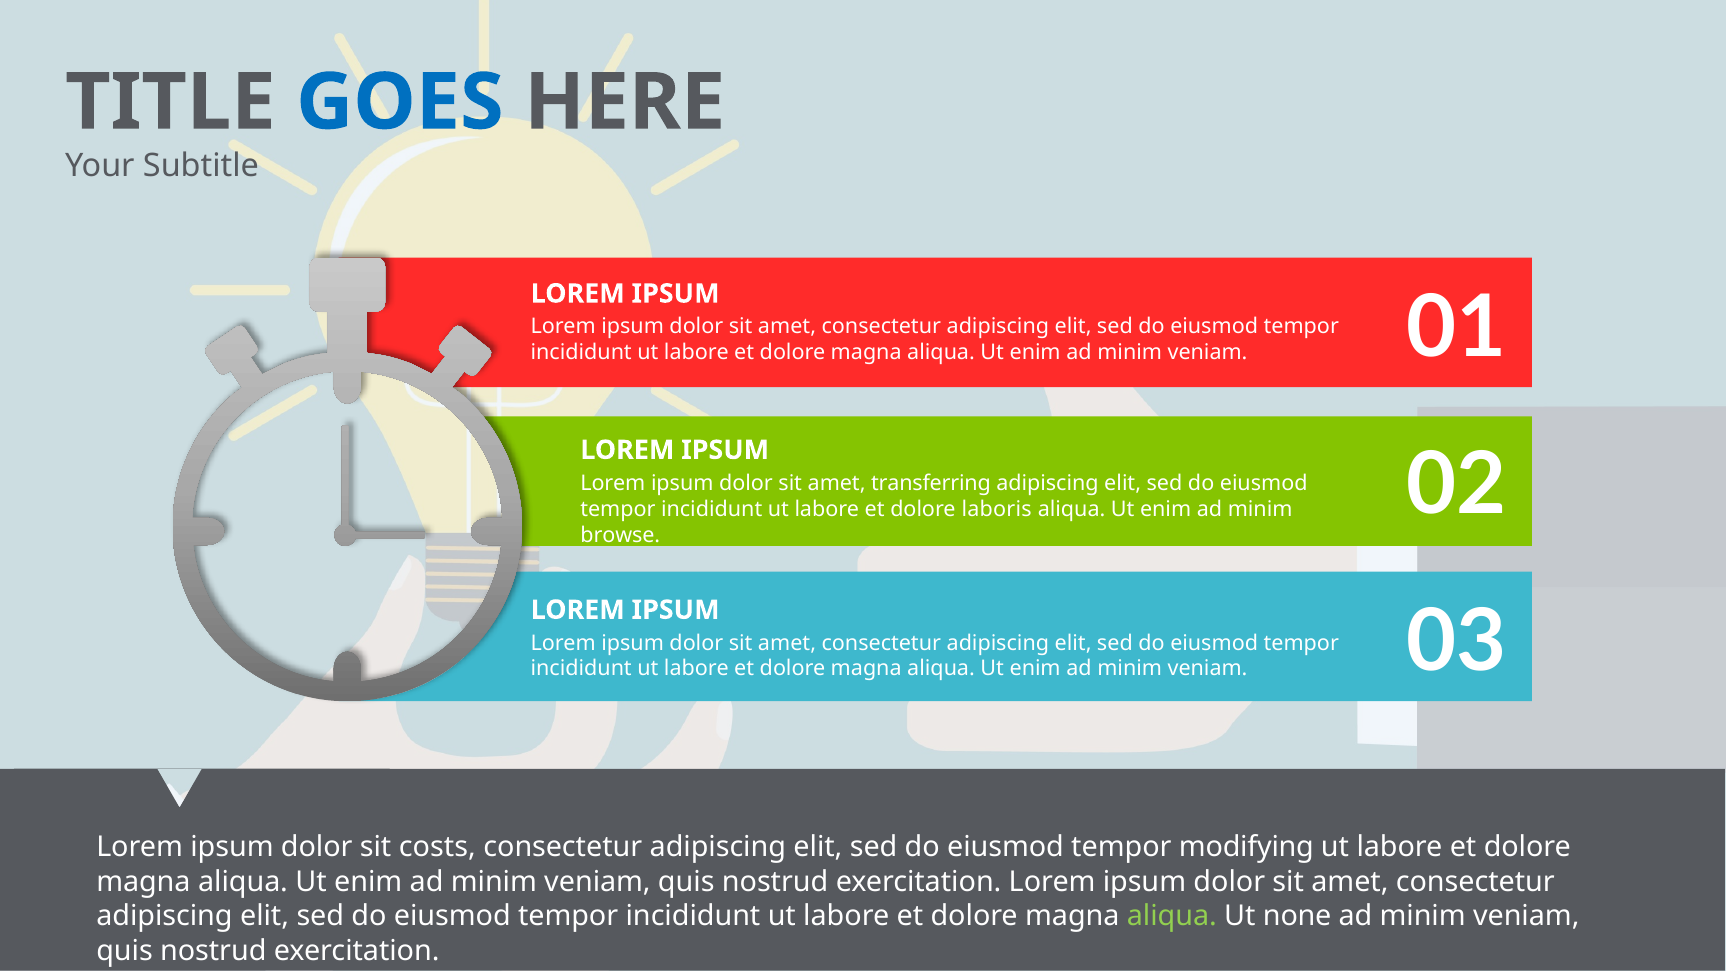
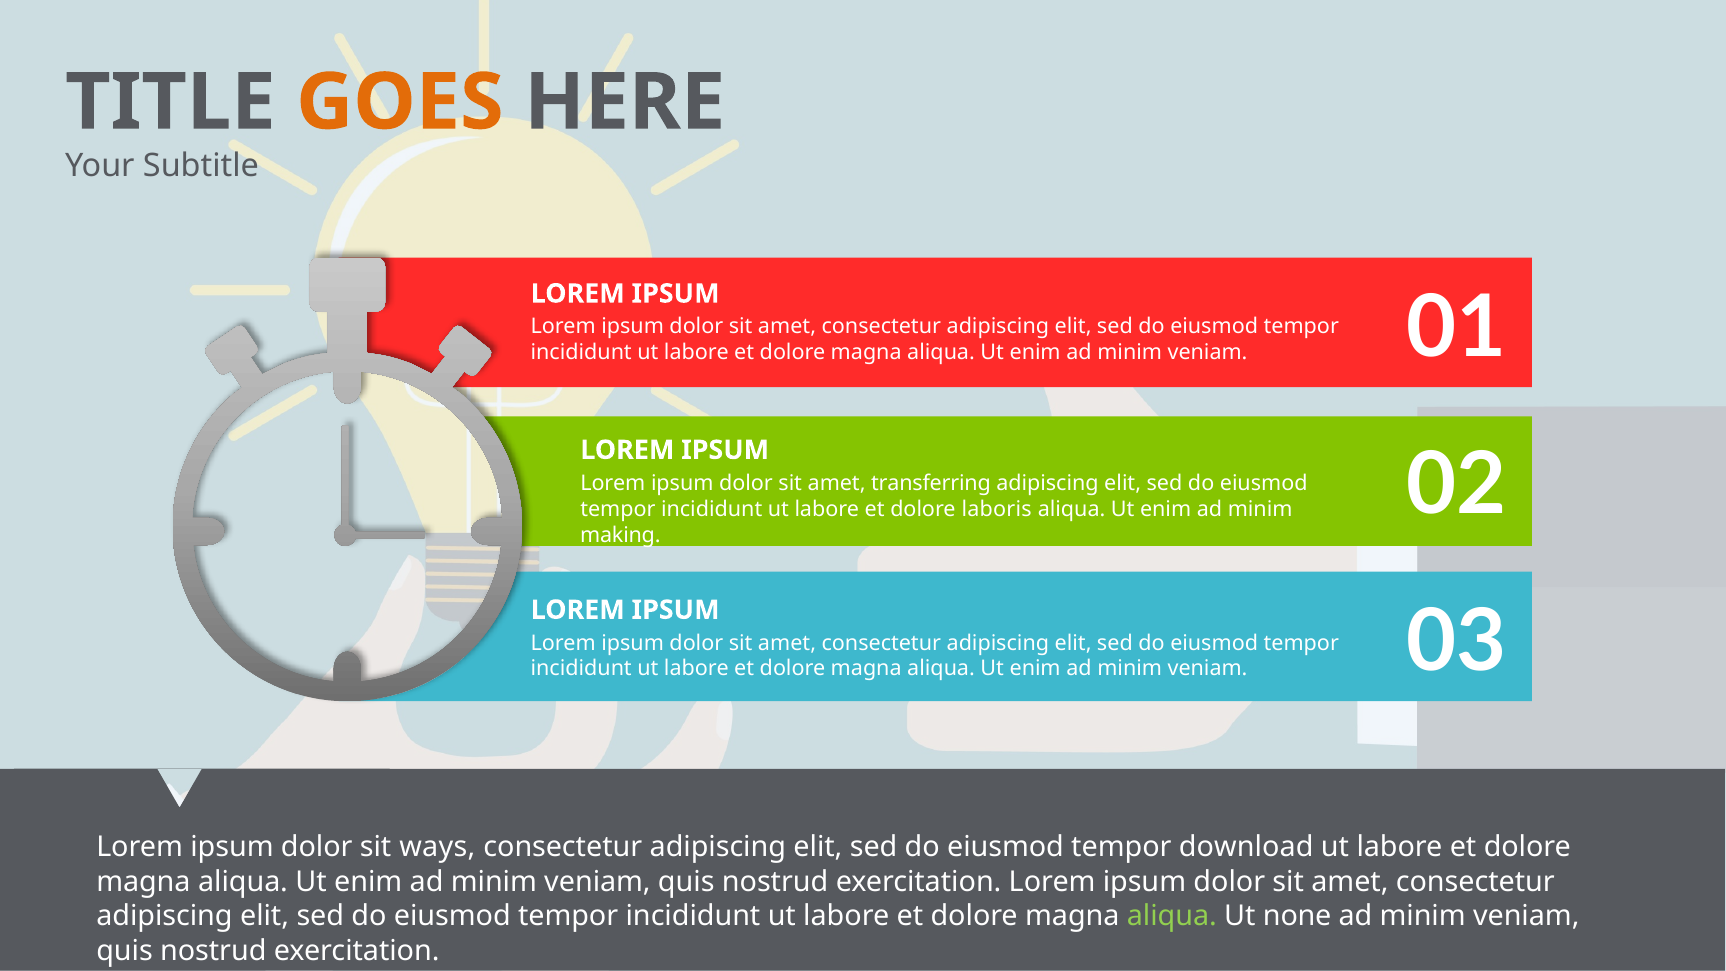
GOES colour: blue -> orange
browse: browse -> making
costs: costs -> ways
modifying: modifying -> download
